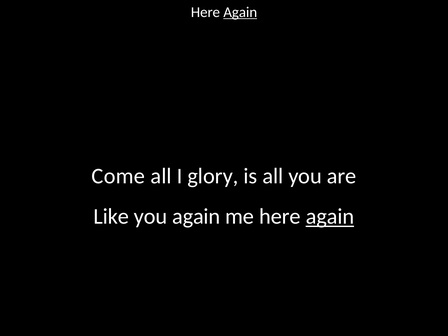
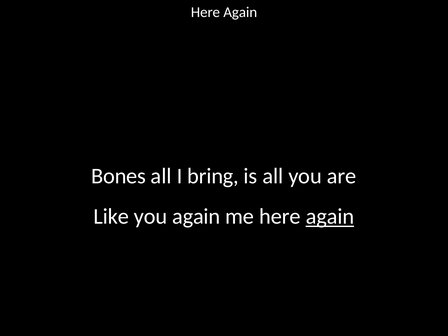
Again at (240, 12) underline: present -> none
Come: Come -> Bones
glory: glory -> bring
